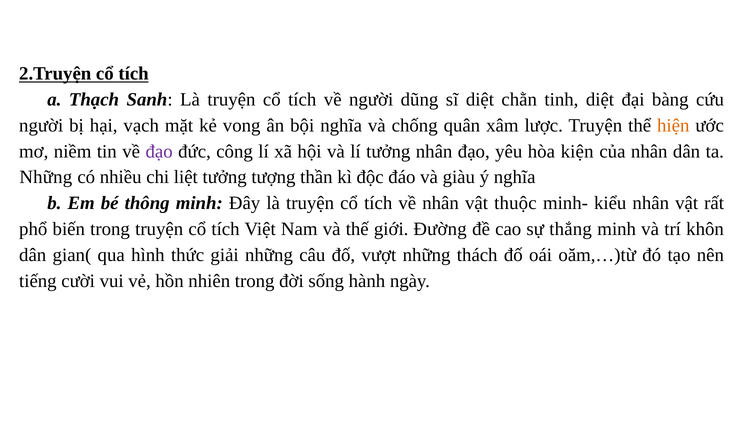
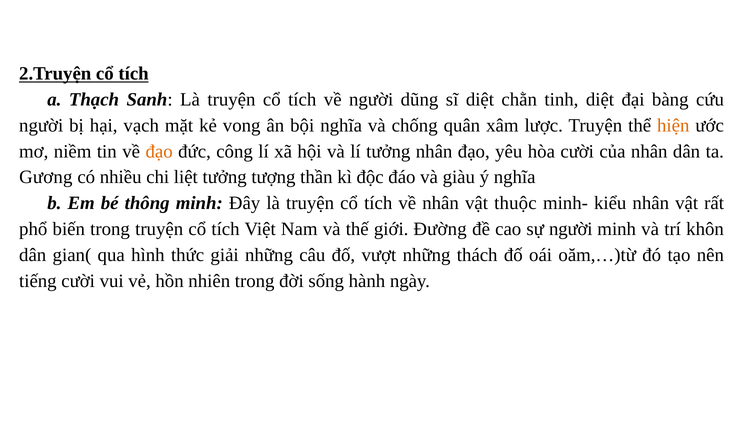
đạo at (159, 151) colour: purple -> orange
hòa kiện: kiện -> cười
Những at (46, 177): Những -> Gương
sự thắng: thắng -> người
